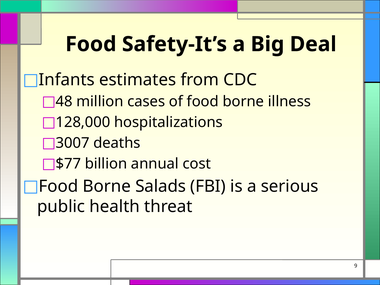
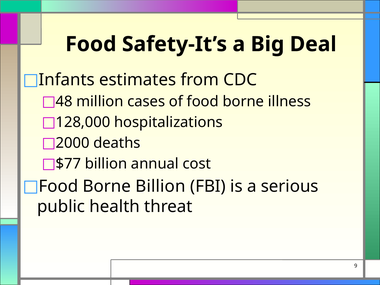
3007: 3007 -> 2000
Borne Salads: Salads -> Billion
